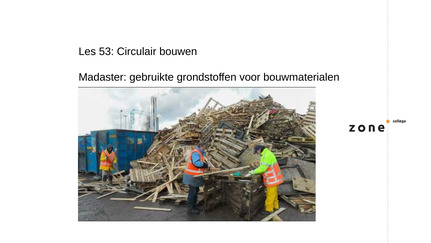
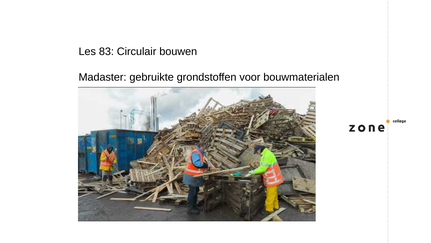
53: 53 -> 83
